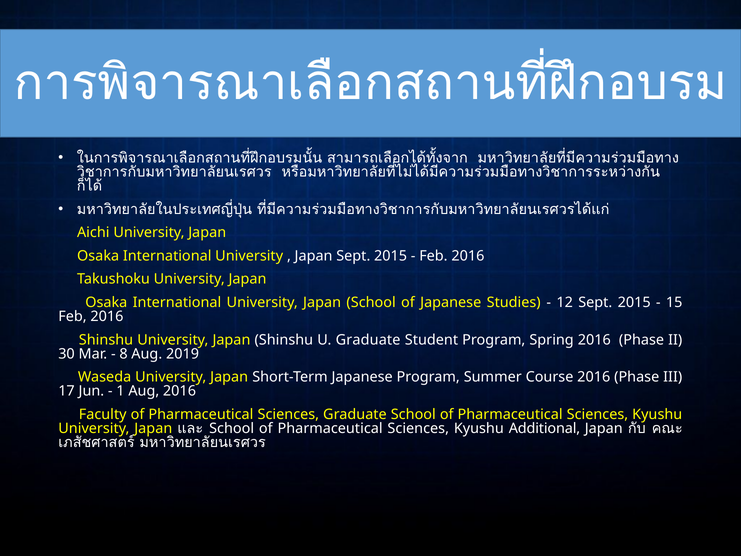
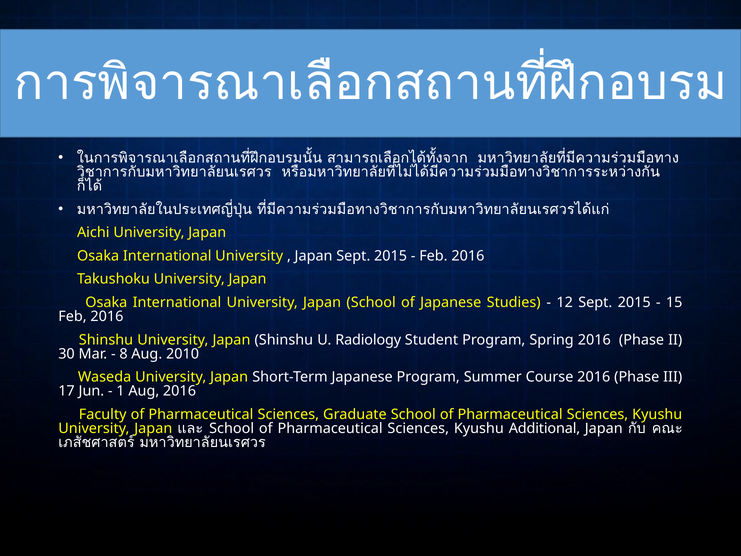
U Graduate: Graduate -> Radiology
2019: 2019 -> 2010
